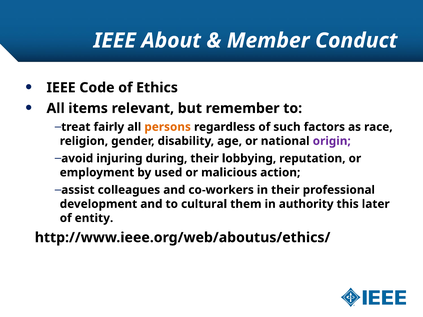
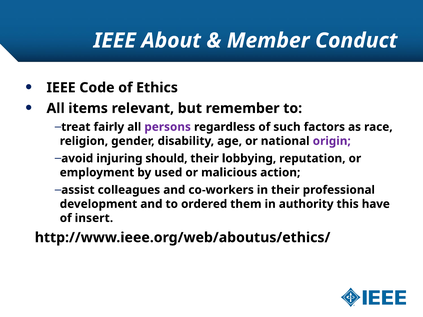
persons colour: orange -> purple
during: during -> should
cultural: cultural -> ordered
later: later -> have
entity: entity -> insert
